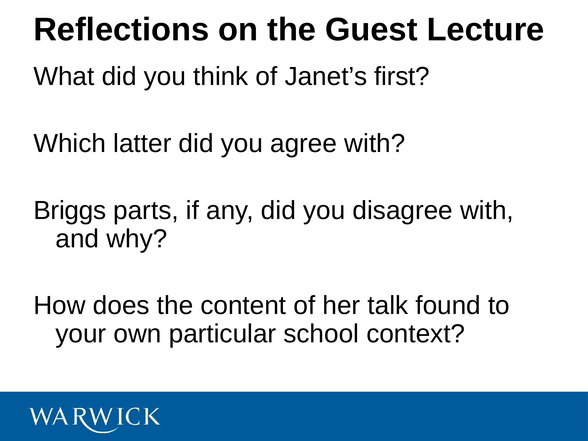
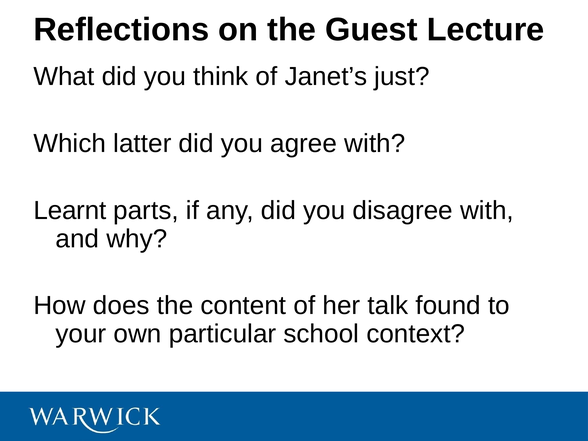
first: first -> just
Briggs: Briggs -> Learnt
